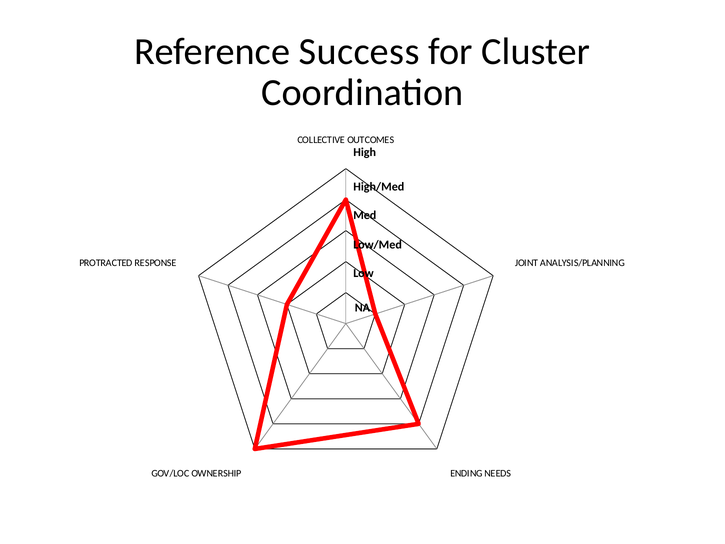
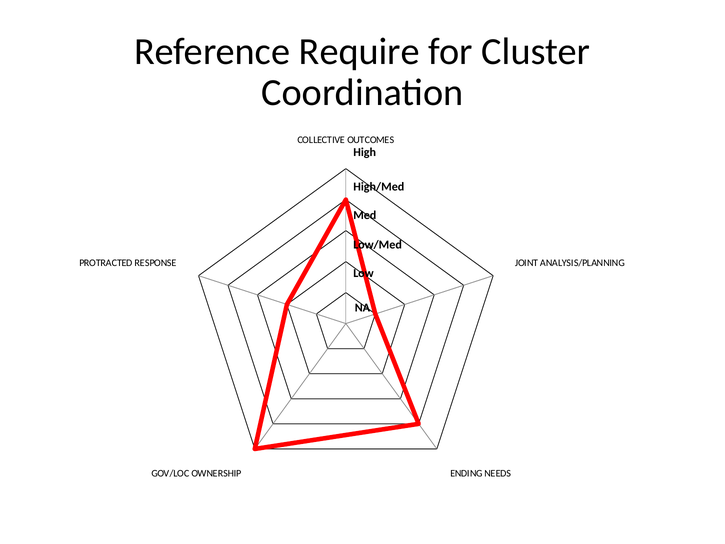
Success: Success -> Require
